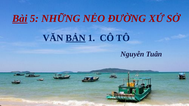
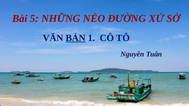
Bài underline: present -> none
